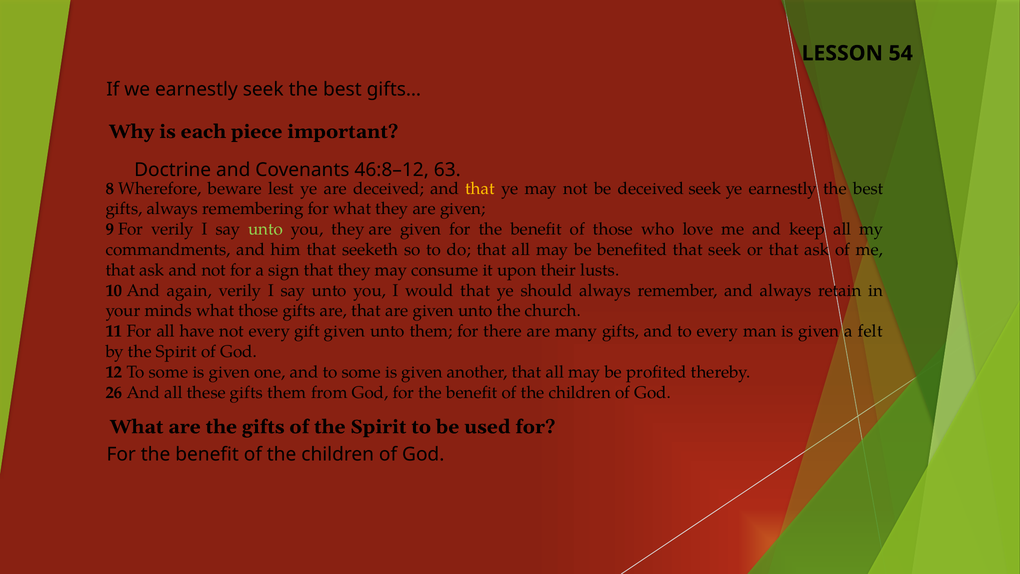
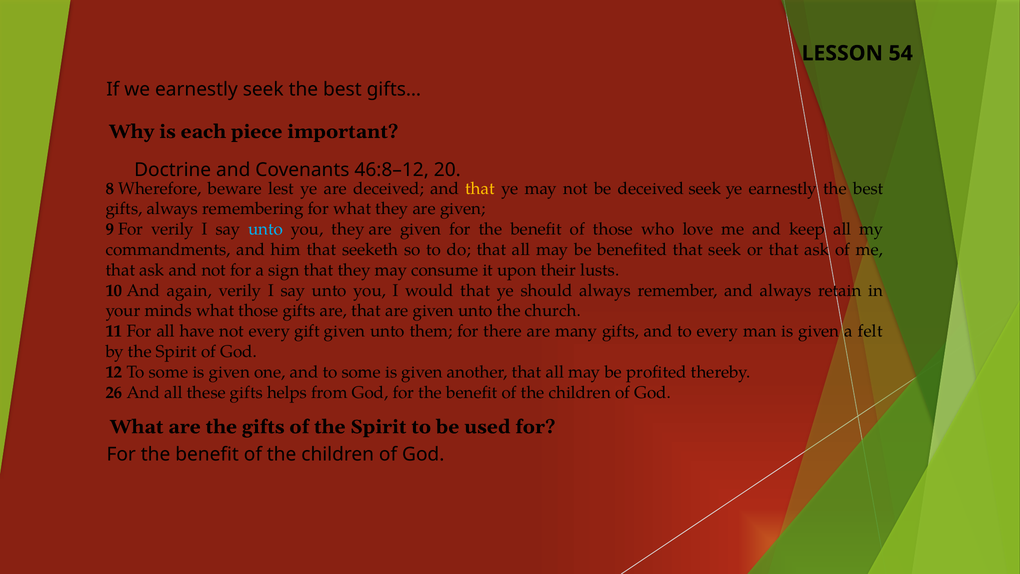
63: 63 -> 20
unto at (265, 229) colour: light green -> light blue
gifts them: them -> helps
